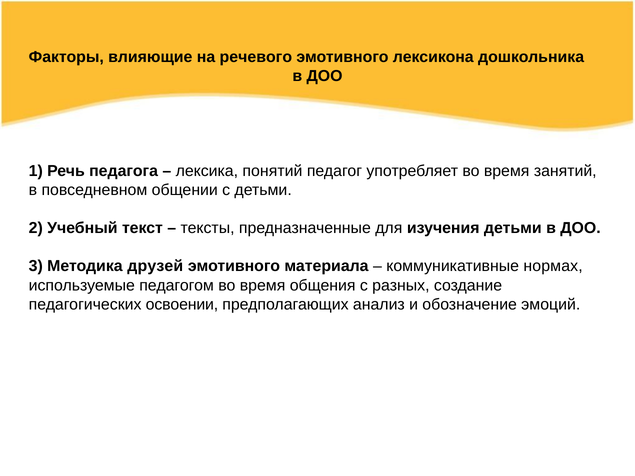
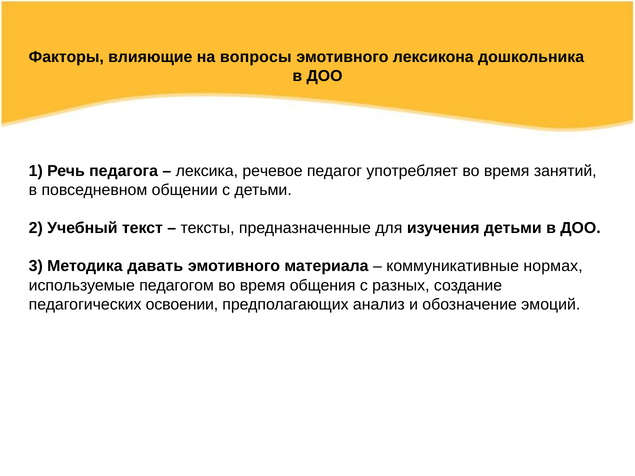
речевого: речевого -> вопросы
понятий: понятий -> речевое
друзей: друзей -> давать
